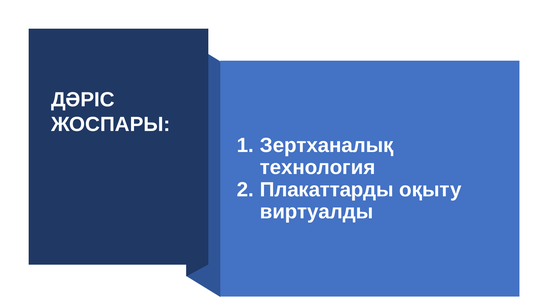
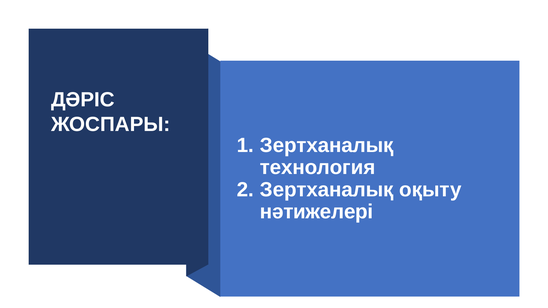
Плакаттарды at (327, 190): Плакаттарды -> Зертханалық
виртуалды: виртуалды -> нәтижелері
